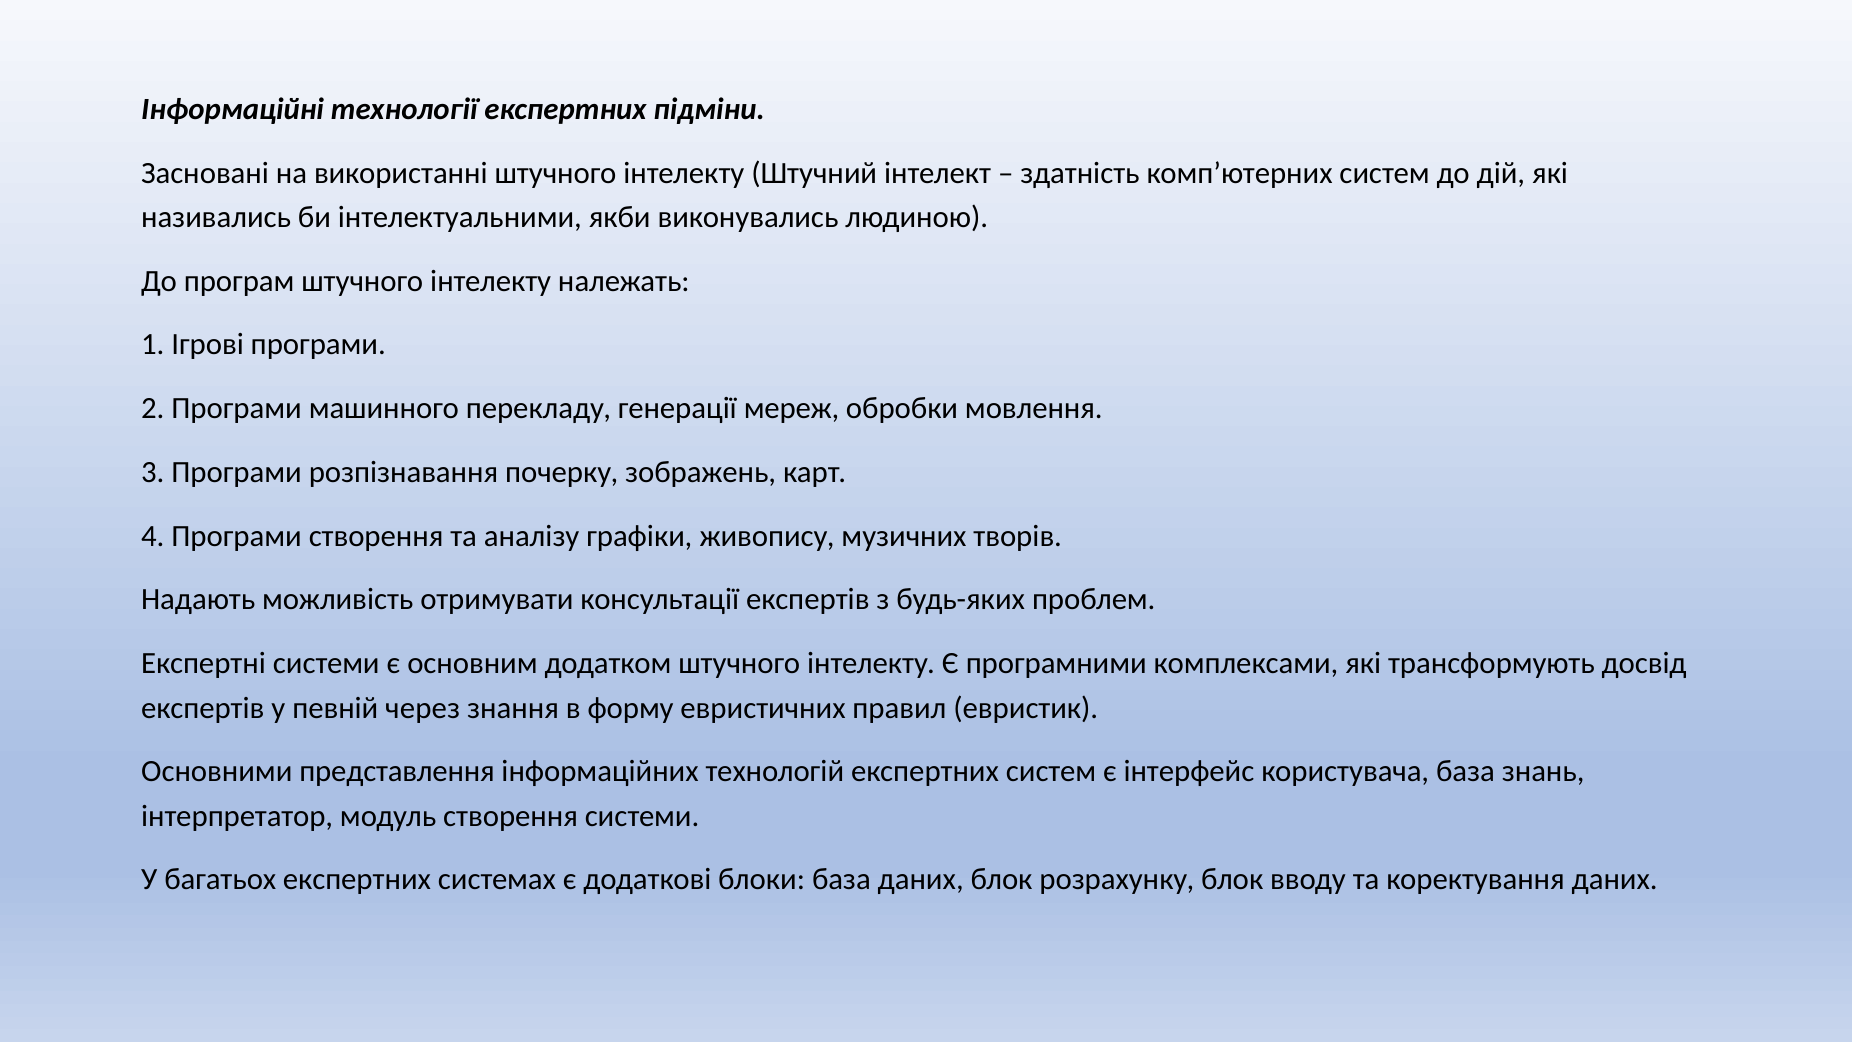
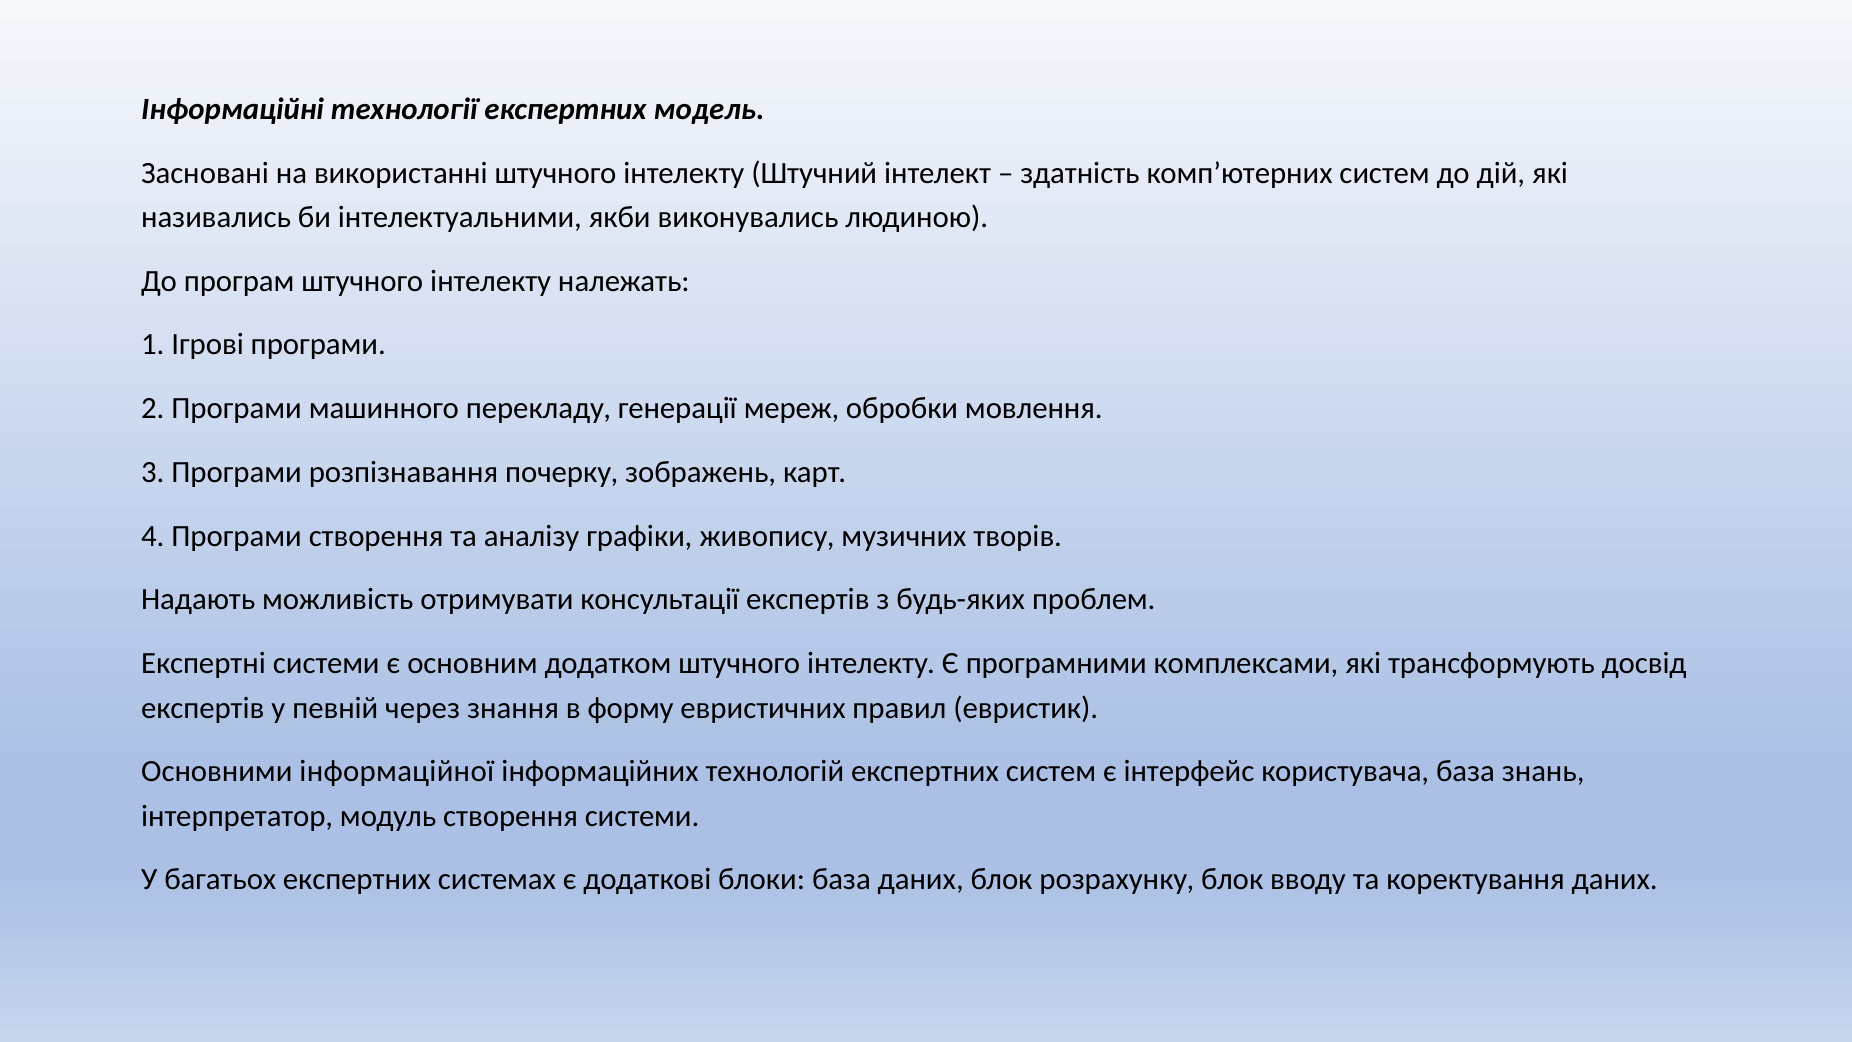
підміни: підміни -> модель
представлення: представлення -> інформаційної
